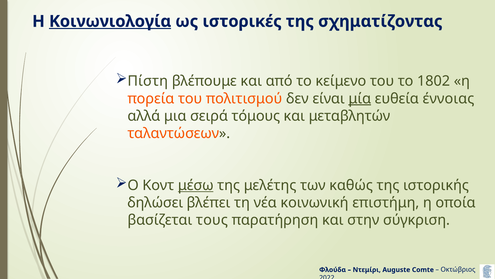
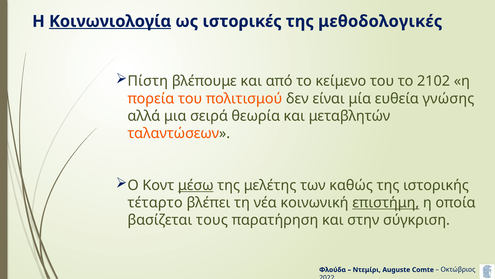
σχηματίζοντας: σχηματίζοντας -> μεθοδολογικές
1802: 1802 -> 2102
μία underline: present -> none
έννοιας: έννοιας -> γνώσης
τόμους: τόμους -> θεωρία
δηλώσει: δηλώσει -> τέταρτο
επιστήμη underline: none -> present
